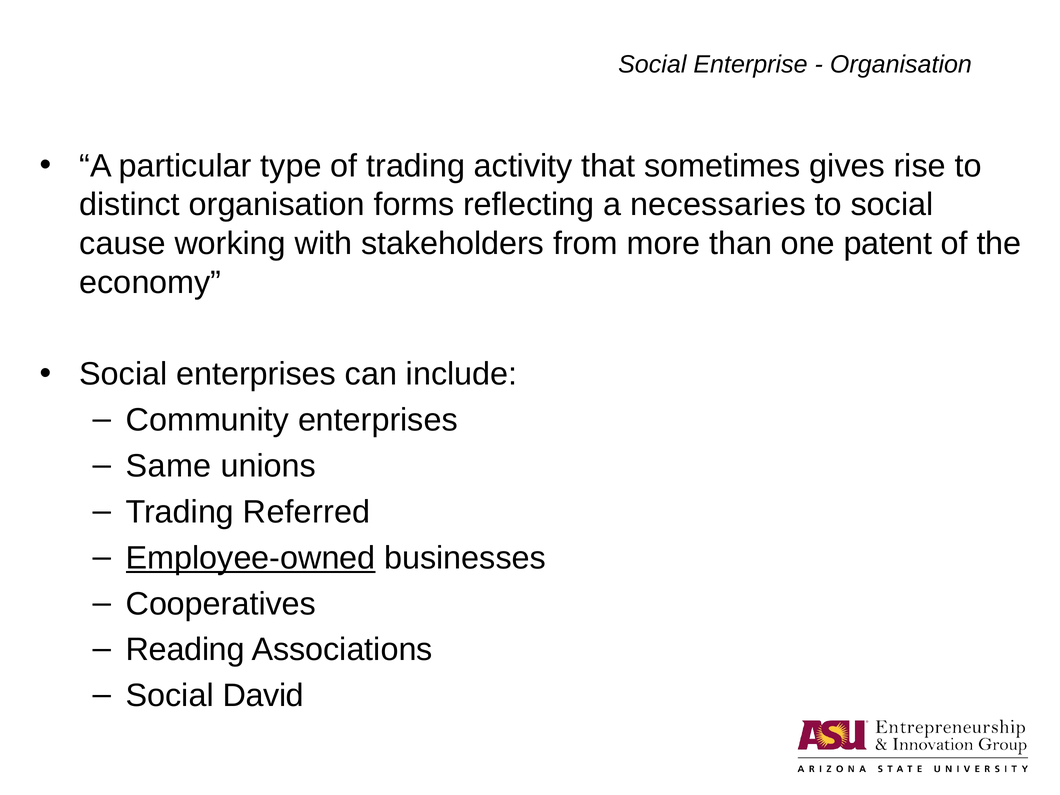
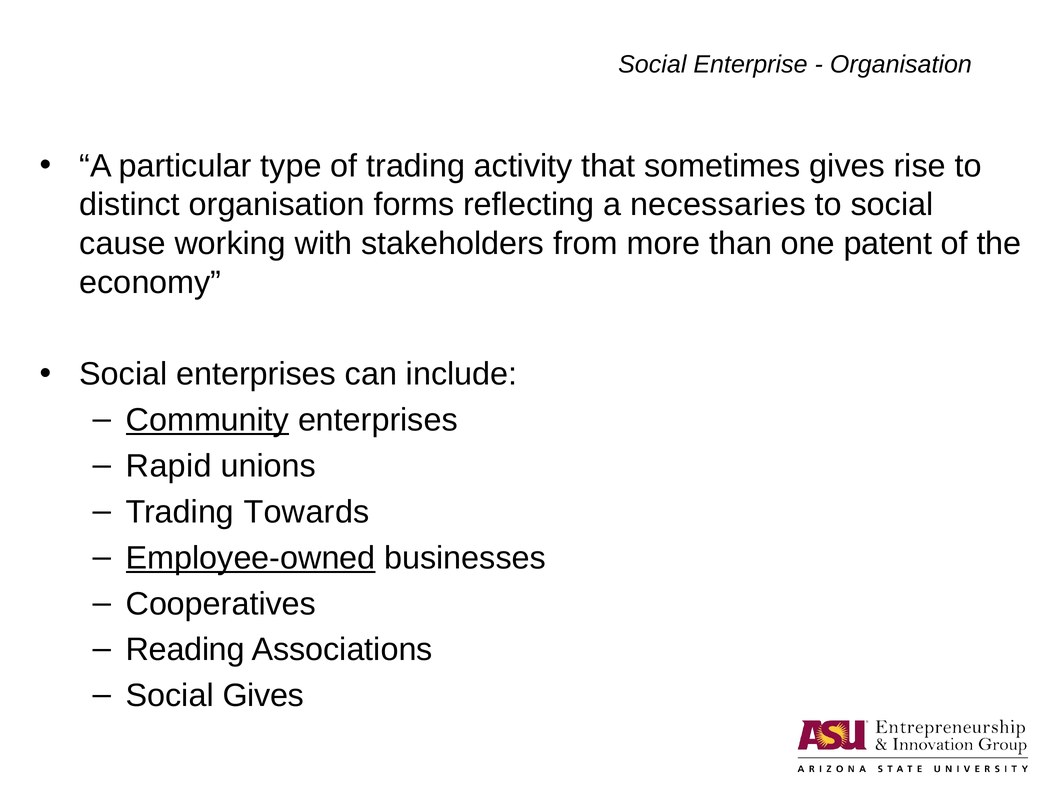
Community underline: none -> present
Same: Same -> Rapid
Referred: Referred -> Towards
Social David: David -> Gives
